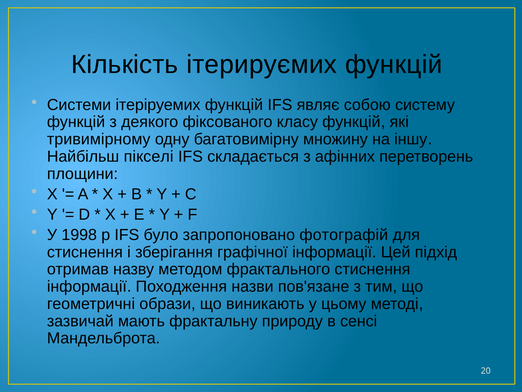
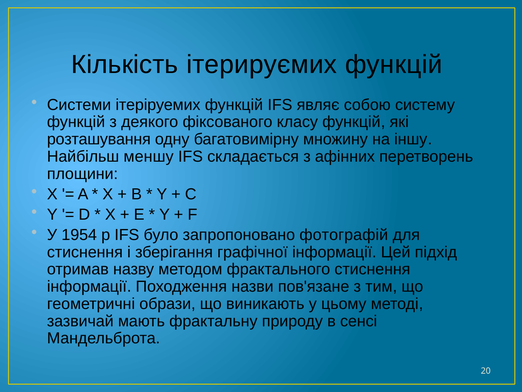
тривимірному: тривимірному -> розташування
пікселі: пікселі -> меншу
1998: 1998 -> 1954
